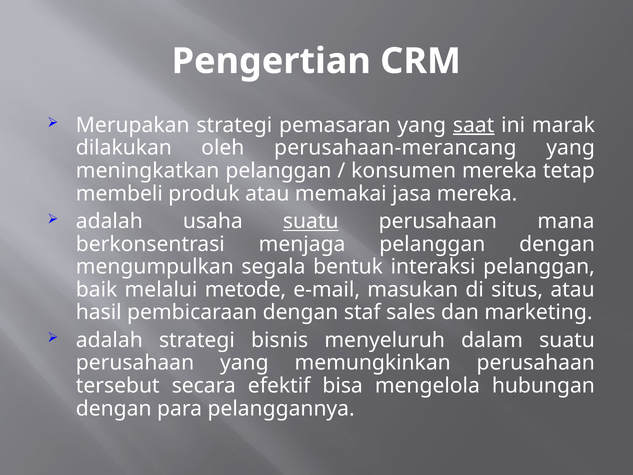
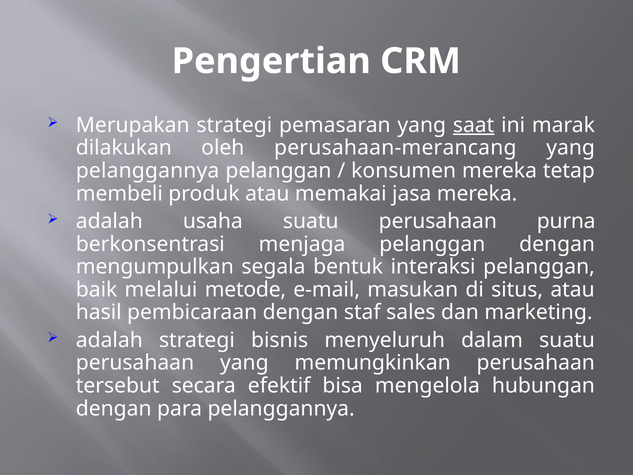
meningkatkan at (148, 171): meningkatkan -> pelanggannya
suatu at (311, 221) underline: present -> none
mana: mana -> purna
